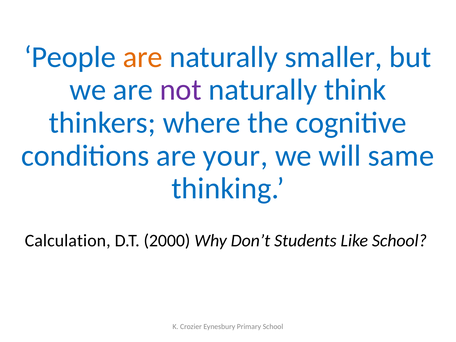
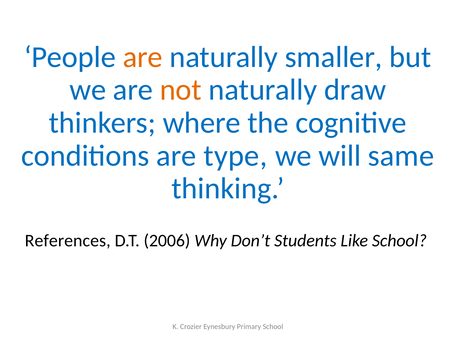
not colour: purple -> orange
think: think -> draw
your: your -> type
Calculation: Calculation -> References
2000: 2000 -> 2006
